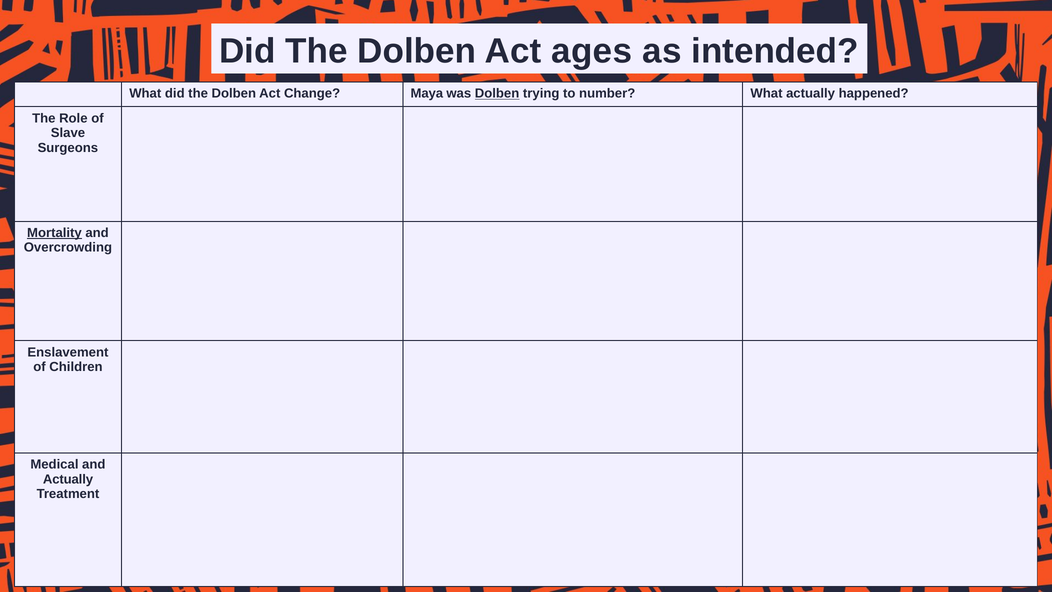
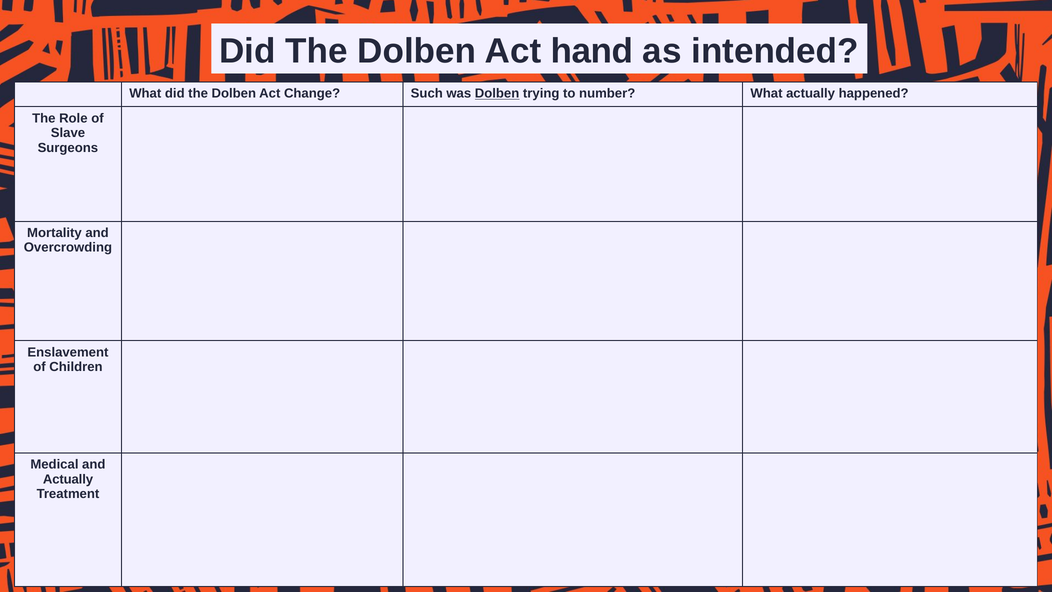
ages: ages -> hand
Maya: Maya -> Such
Mortality underline: present -> none
